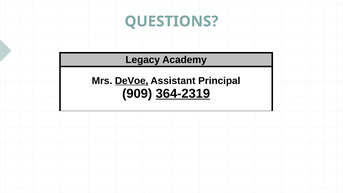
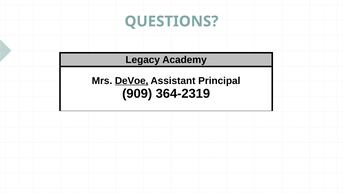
364-2319 underline: present -> none
